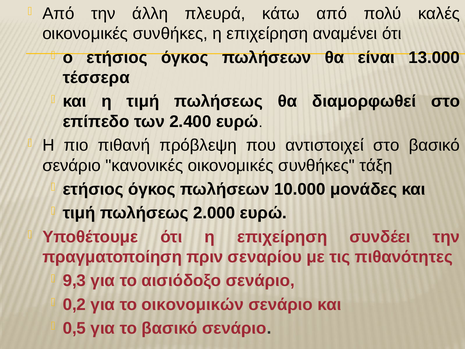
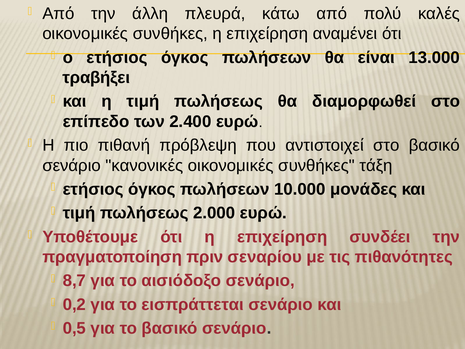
τέσσερα: τέσσερα -> τραβήξει
9,3: 9,3 -> 8,7
οικονομικών: οικονομικών -> εισπράττεται
